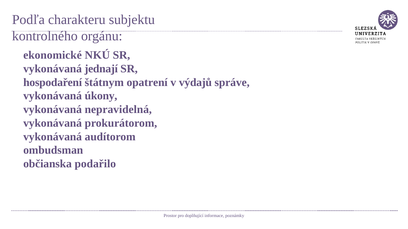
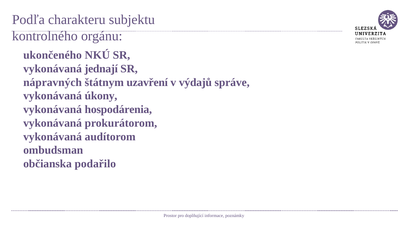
ekonomické: ekonomické -> ukončeného
hospodaření: hospodaření -> nápravných
opatrení: opatrení -> uzavření
nepravidelná: nepravidelná -> hospodárenia
